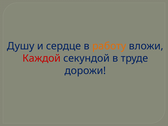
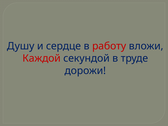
работу colour: orange -> red
